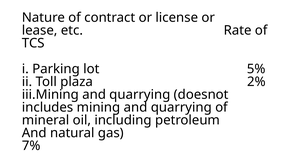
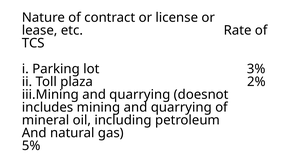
5%: 5% -> 3%
7%: 7% -> 5%
